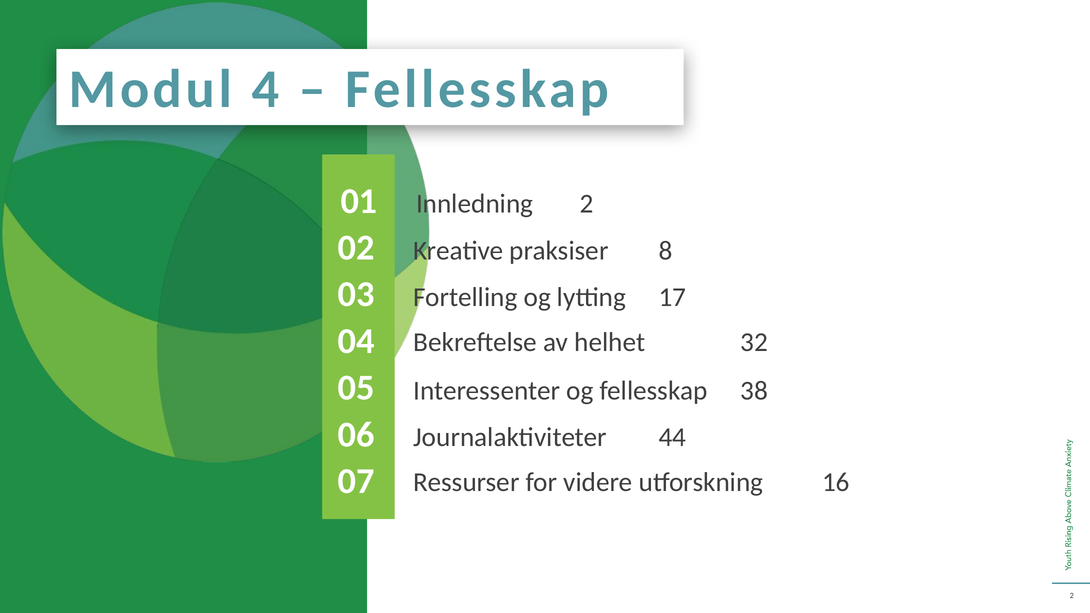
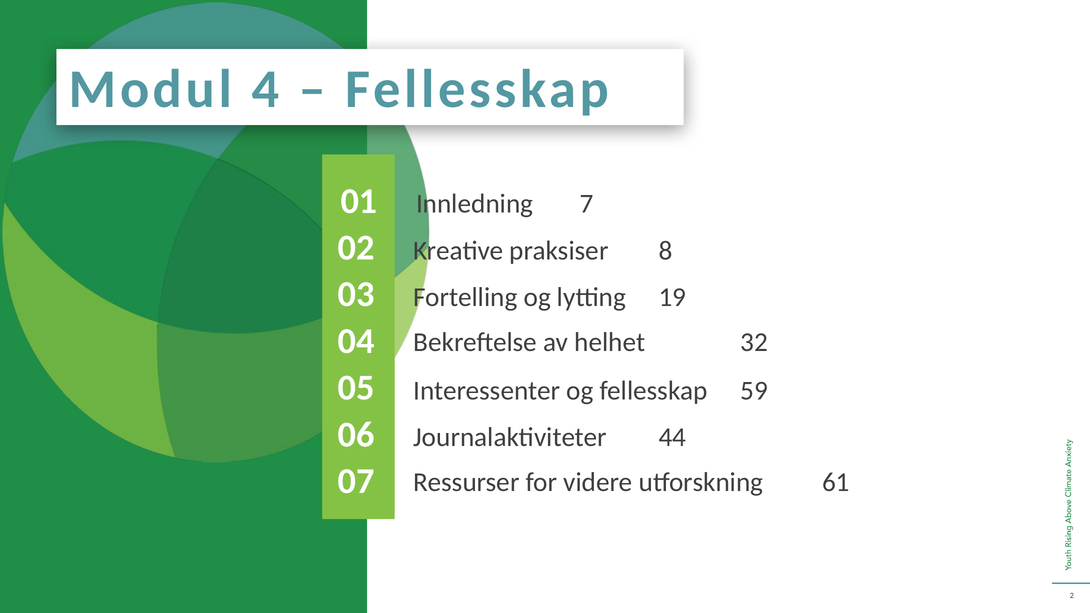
Innledning 2: 2 -> 7
17: 17 -> 19
38: 38 -> 59
16: 16 -> 61
